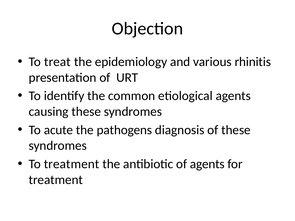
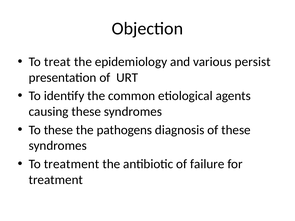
rhinitis: rhinitis -> persist
To acute: acute -> these
of agents: agents -> failure
